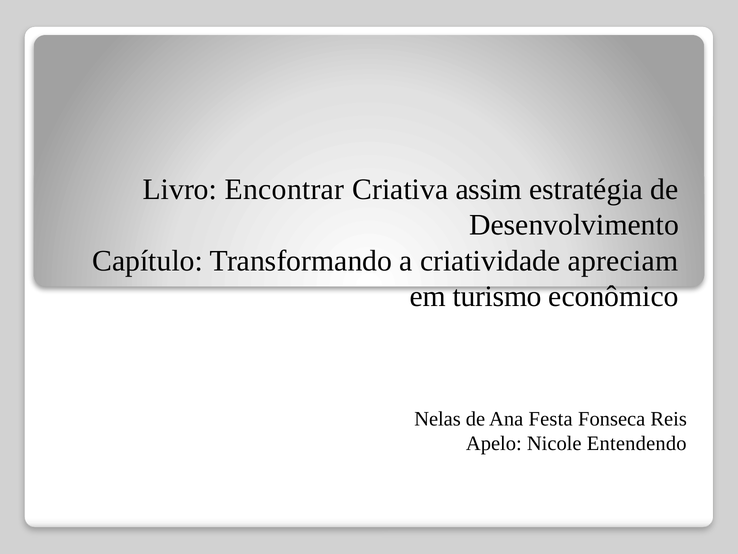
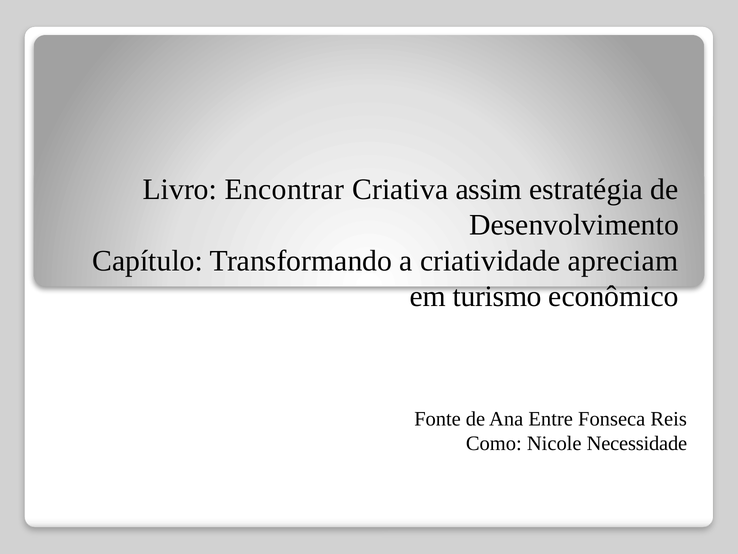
Nelas: Nelas -> Fonte
Festa: Festa -> Entre
Apelo: Apelo -> Como
Entendendo: Entendendo -> Necessidade
